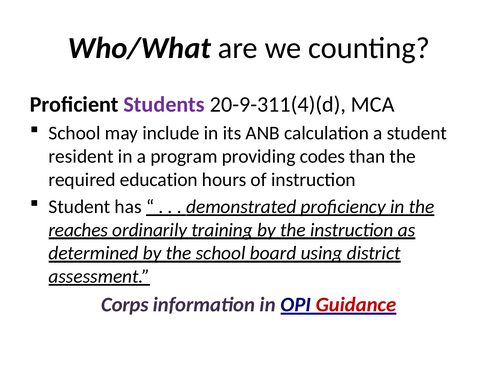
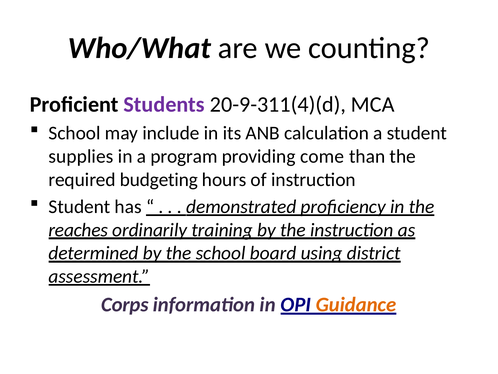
resident: resident -> supplies
codes: codes -> come
education: education -> budgeting
Guidance colour: red -> orange
